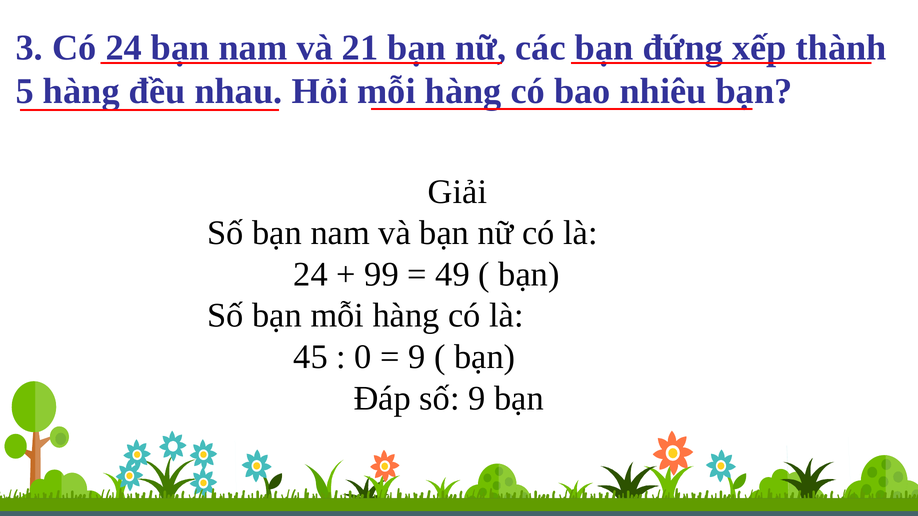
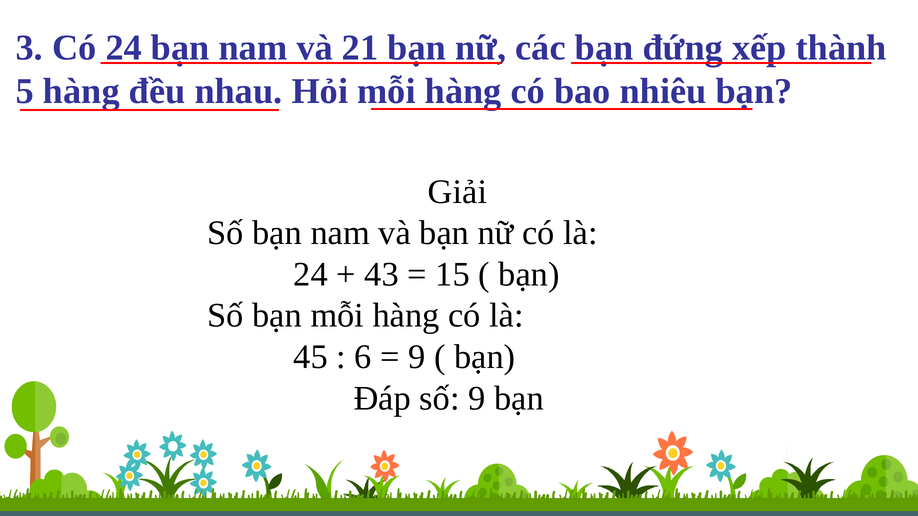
99: 99 -> 43
49: 49 -> 15
0: 0 -> 6
